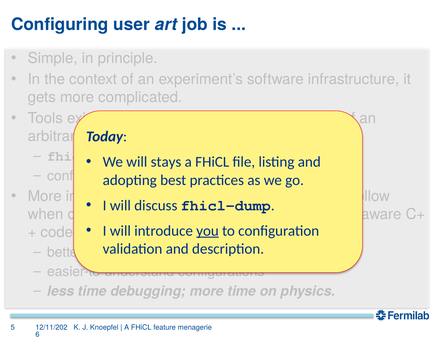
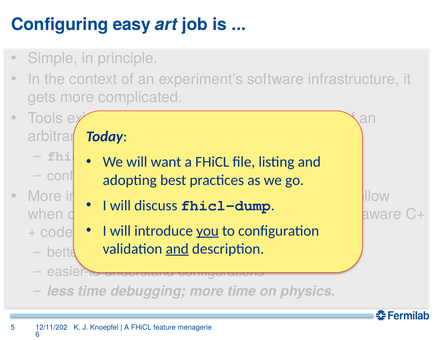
user: user -> easy
stays: stays -> want
and at (177, 249) underline: none -> present
